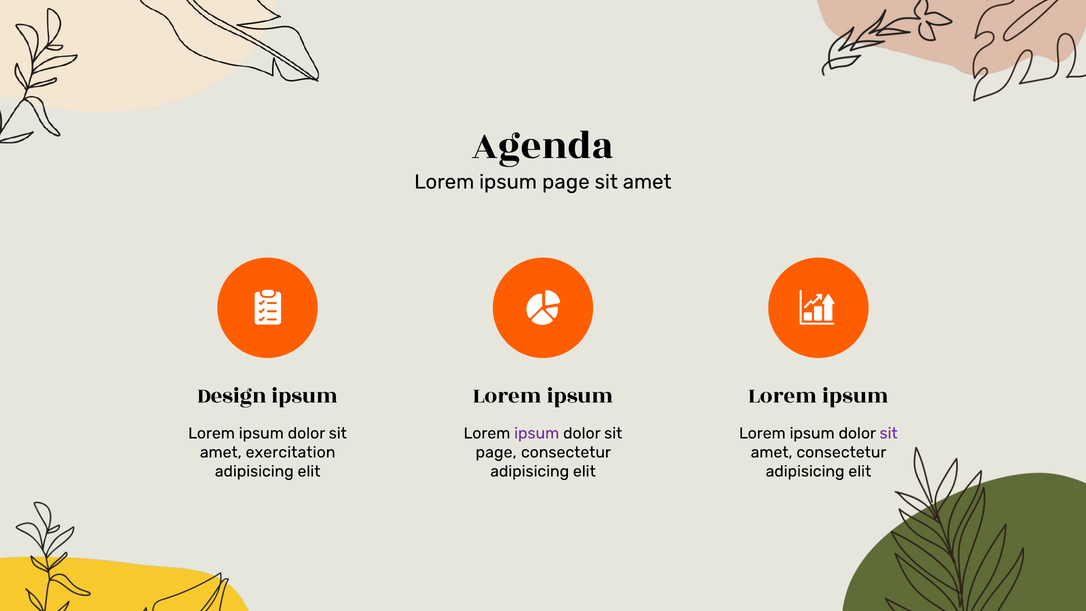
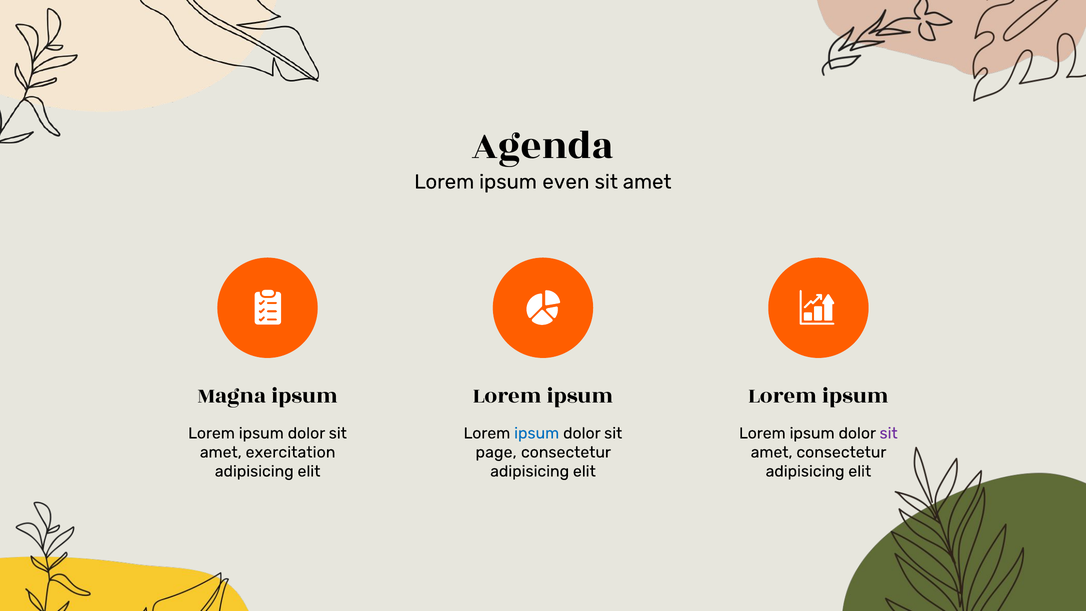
ipsum page: page -> even
Design: Design -> Magna
ipsum at (537, 433) colour: purple -> blue
